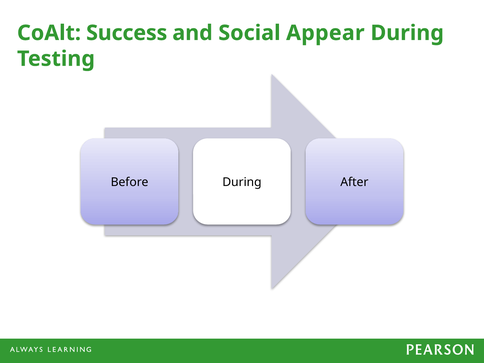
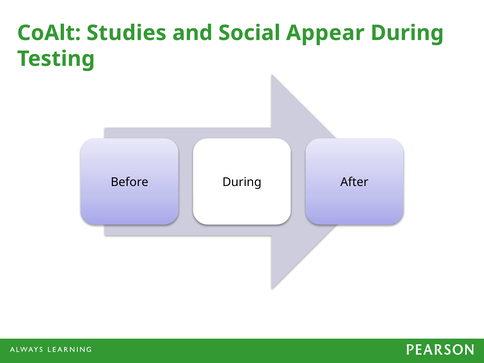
Success: Success -> Studies
